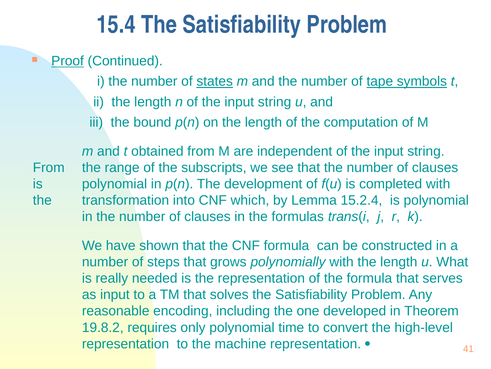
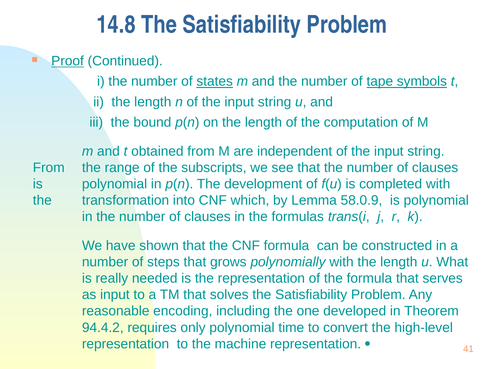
15.4: 15.4 -> 14.8
15.2.4: 15.2.4 -> 58.0.9
19.8.2: 19.8.2 -> 94.4.2
